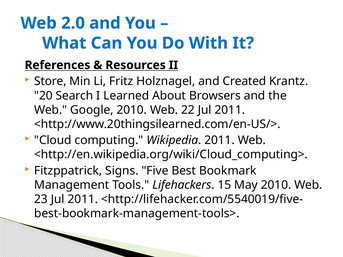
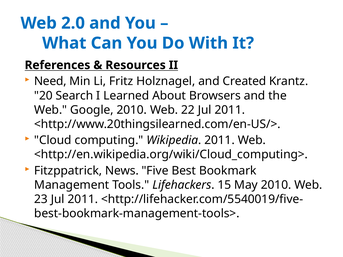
Store: Store -> Need
Signs: Signs -> News
